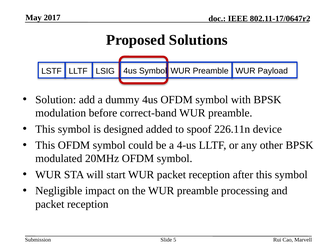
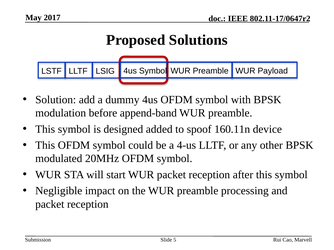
correct-band: correct-band -> append-band
226.11n: 226.11n -> 160.11n
